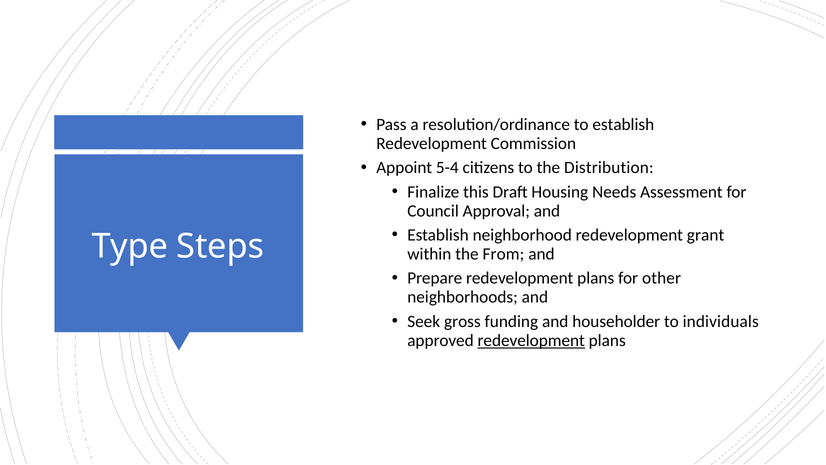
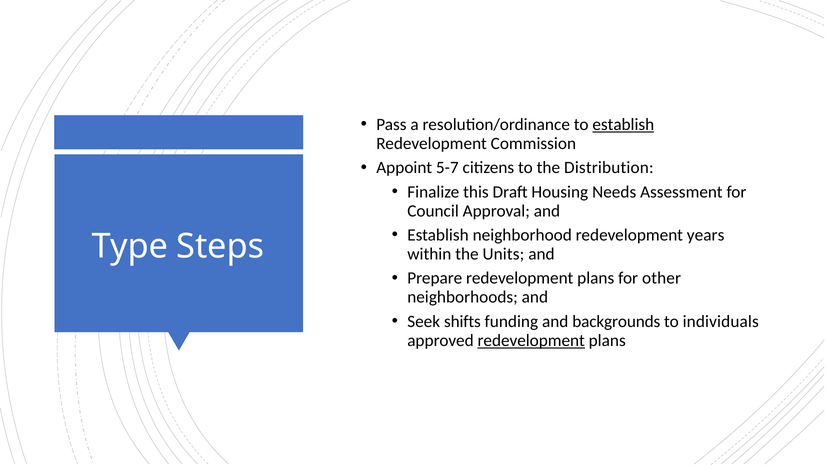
establish at (623, 124) underline: none -> present
5-4: 5-4 -> 5-7
grant: grant -> years
From: From -> Units
gross: gross -> shifts
householder: householder -> backgrounds
